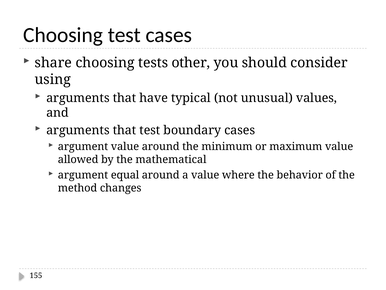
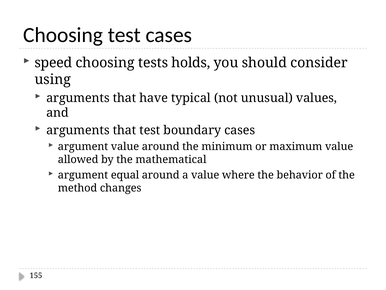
share: share -> speed
other: other -> holds
